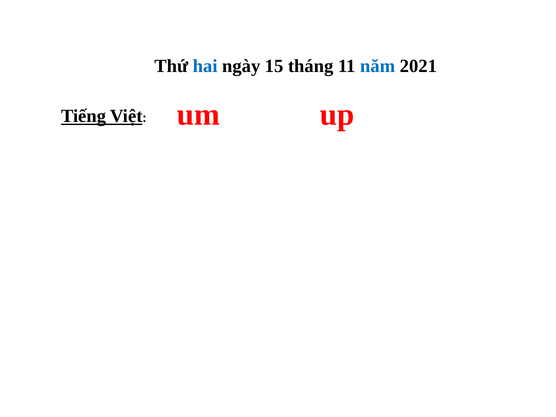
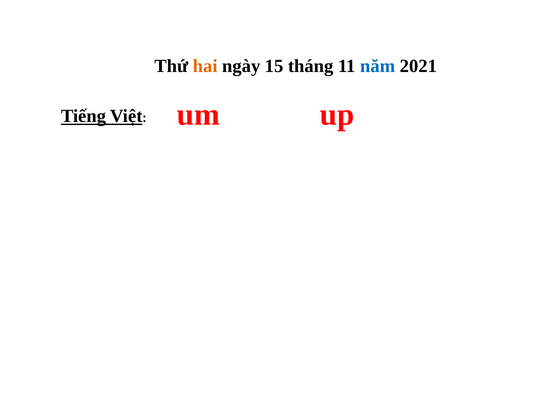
hai colour: blue -> orange
